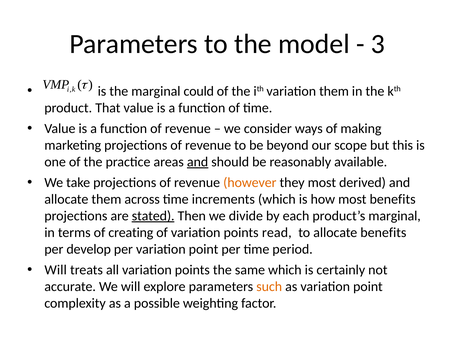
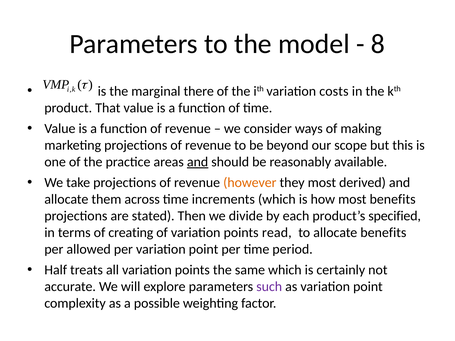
3: 3 -> 8
could: could -> there
variation them: them -> costs
stated underline: present -> none
product’s marginal: marginal -> specified
develop: develop -> allowed
Will at (56, 270): Will -> Half
such colour: orange -> purple
